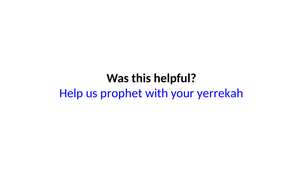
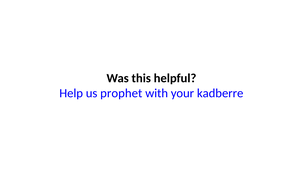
yerrekah: yerrekah -> kadberre
